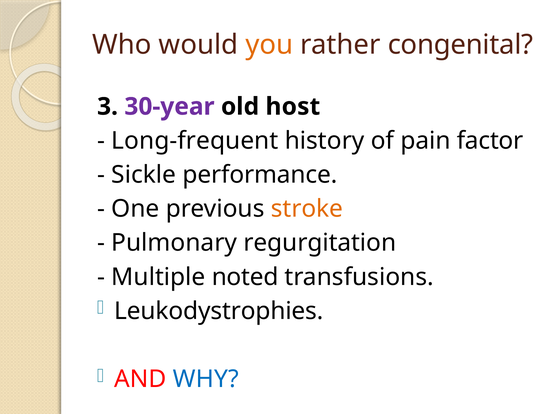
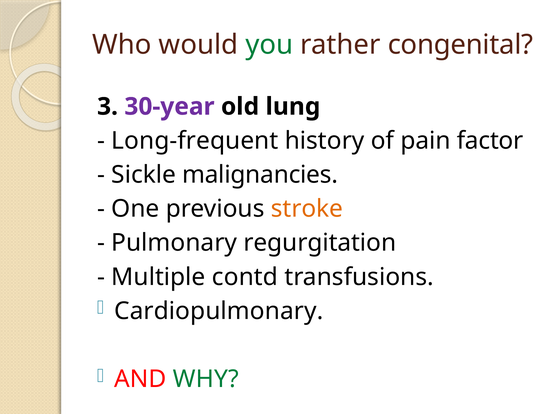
you colour: orange -> green
host: host -> lung
performance: performance -> malignancies
noted: noted -> contd
Leukodystrophies: Leukodystrophies -> Cardiopulmonary
WHY colour: blue -> green
